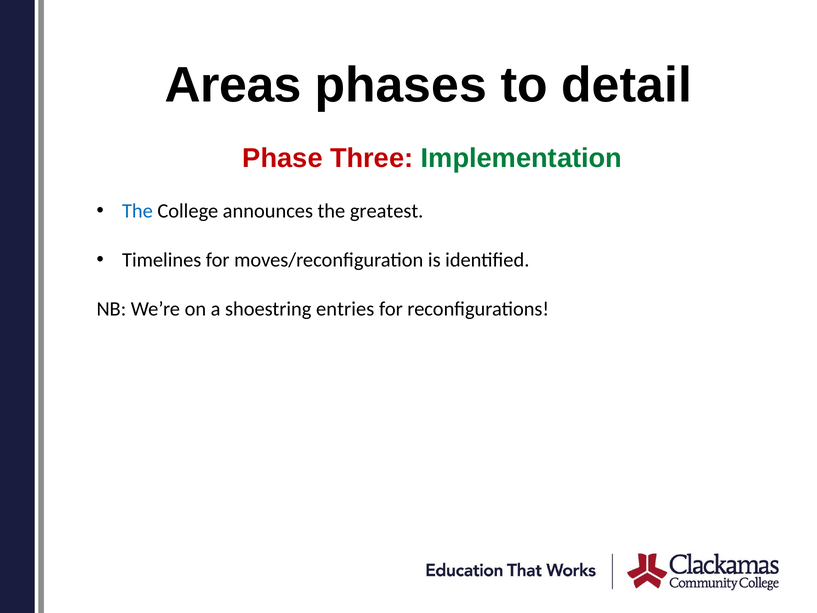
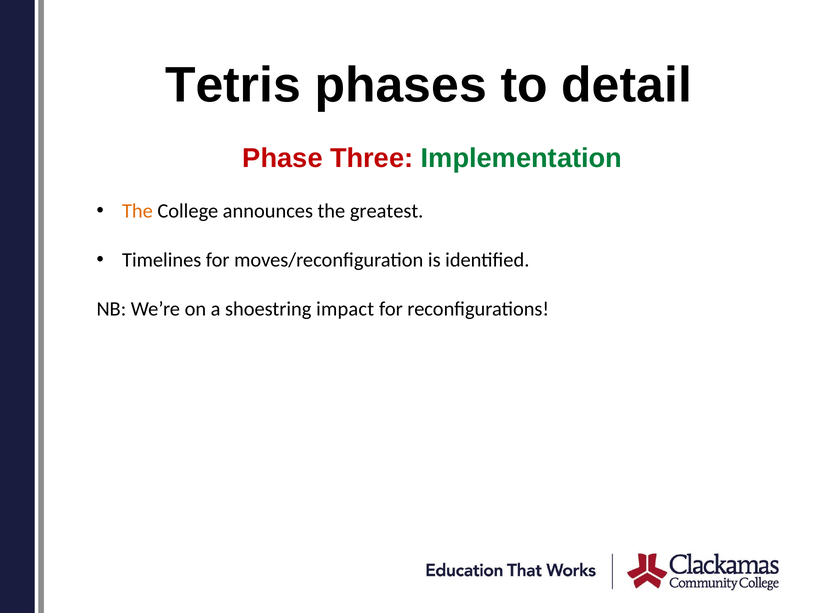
Areas: Areas -> Tetris
The at (137, 211) colour: blue -> orange
entries: entries -> impact
